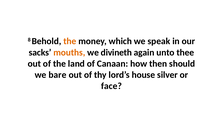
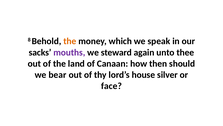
mouths colour: orange -> purple
divineth: divineth -> steward
bare: bare -> bear
